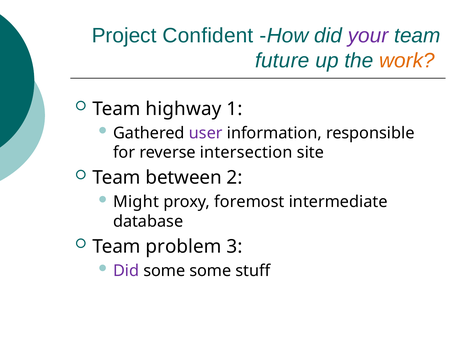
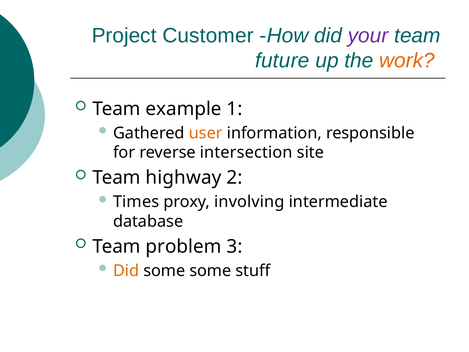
Confident: Confident -> Customer
highway: highway -> example
user colour: purple -> orange
between: between -> highway
Might: Might -> Times
foremost: foremost -> involving
Did at (126, 270) colour: purple -> orange
